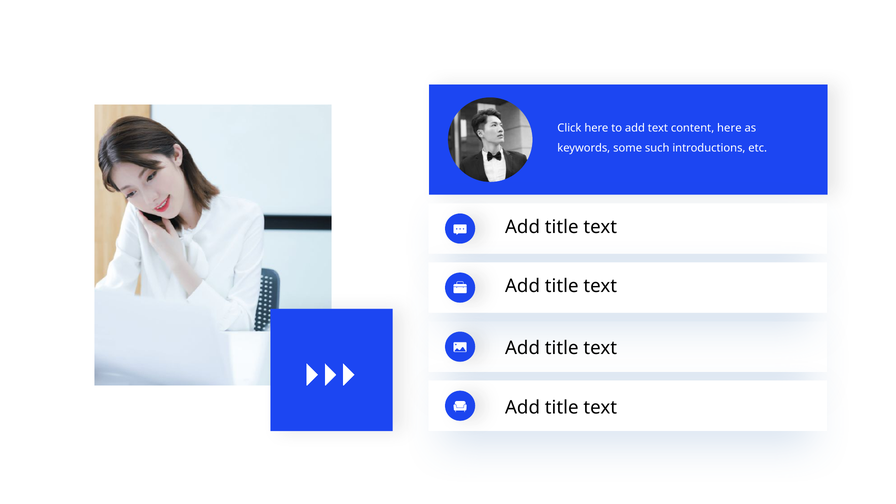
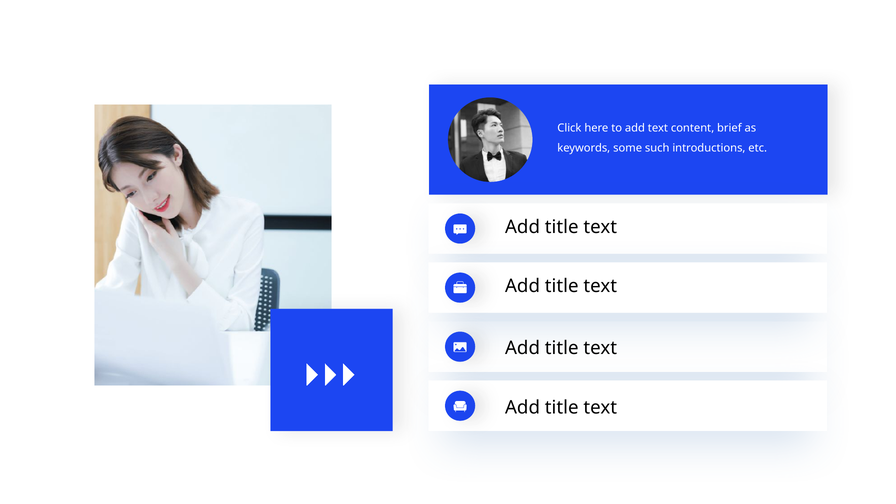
content here: here -> brief
